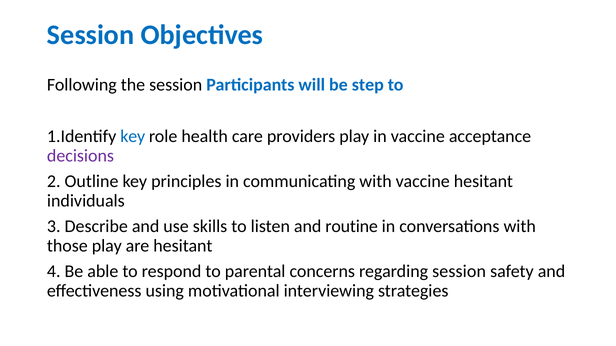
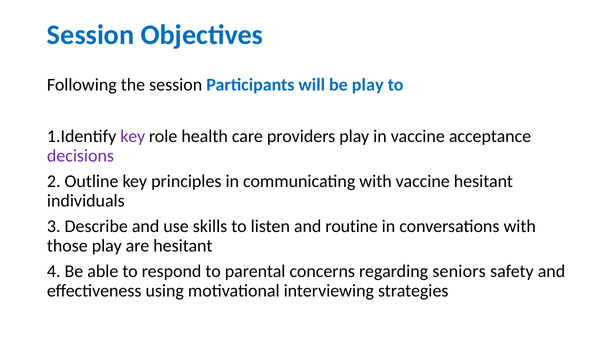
be step: step -> play
key at (133, 136) colour: blue -> purple
regarding session: session -> seniors
